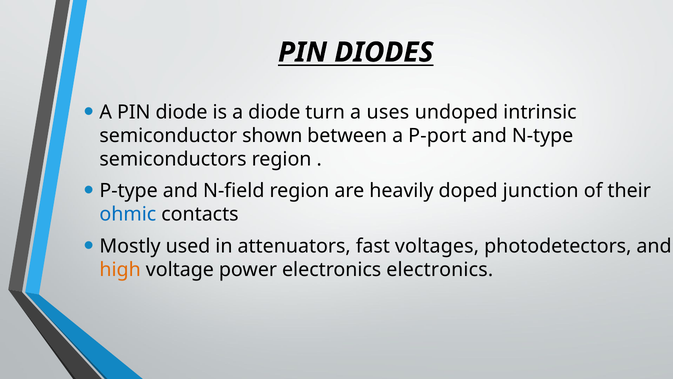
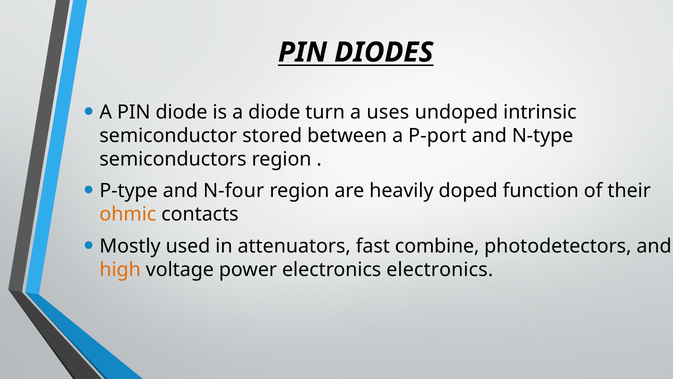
shown: shown -> stored
N-field: N-field -> N-four
junction: junction -> function
ohmic colour: blue -> orange
voltages: voltages -> combine
